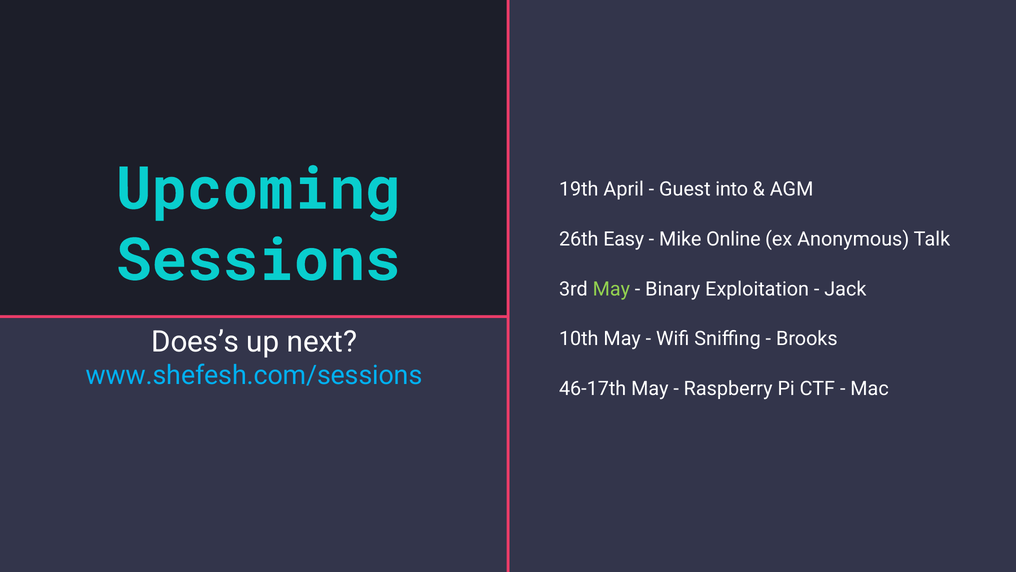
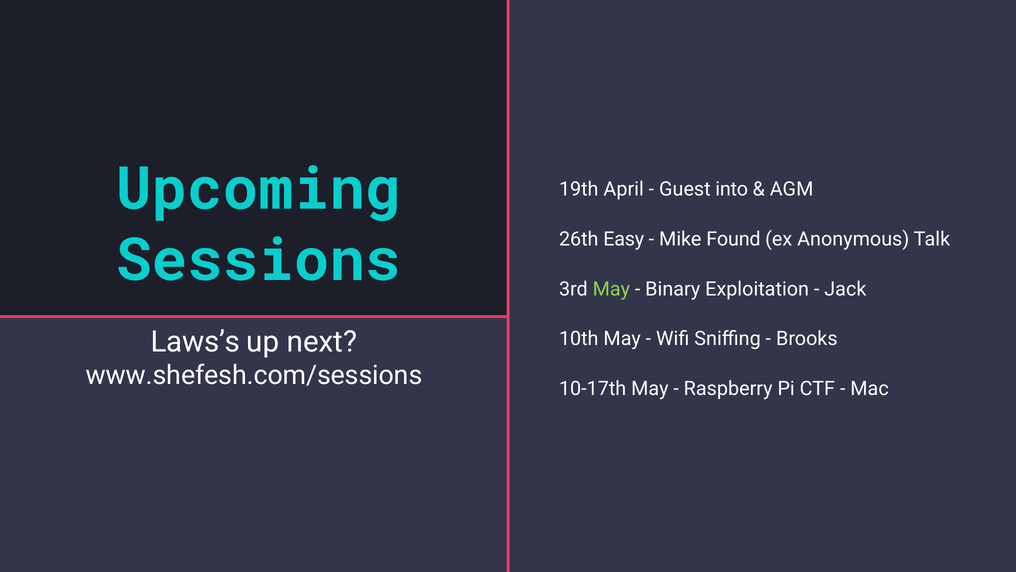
Online: Online -> Found
Does’s: Does’s -> Laws’s
www.shefesh.com/sessions colour: light blue -> white
46-17th: 46-17th -> 10-17th
